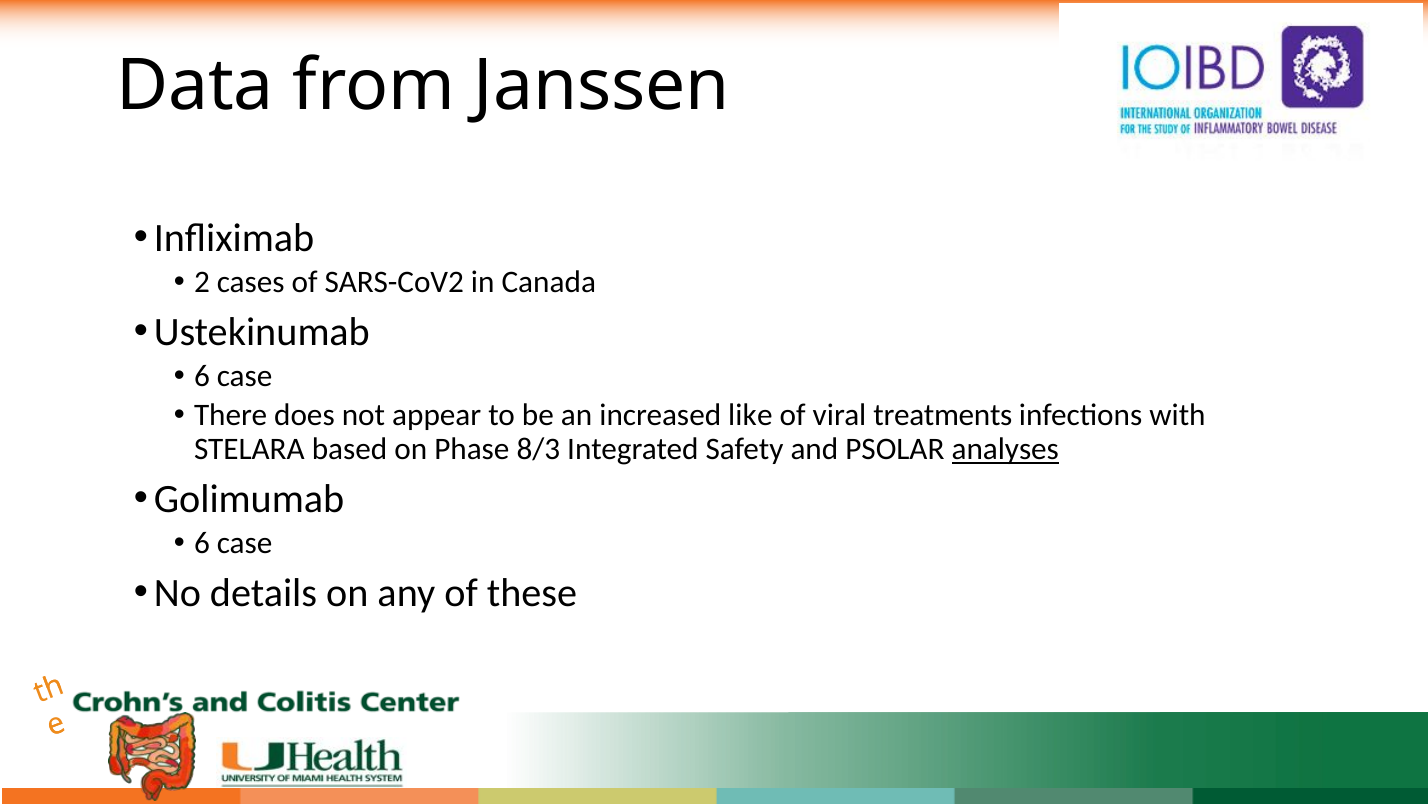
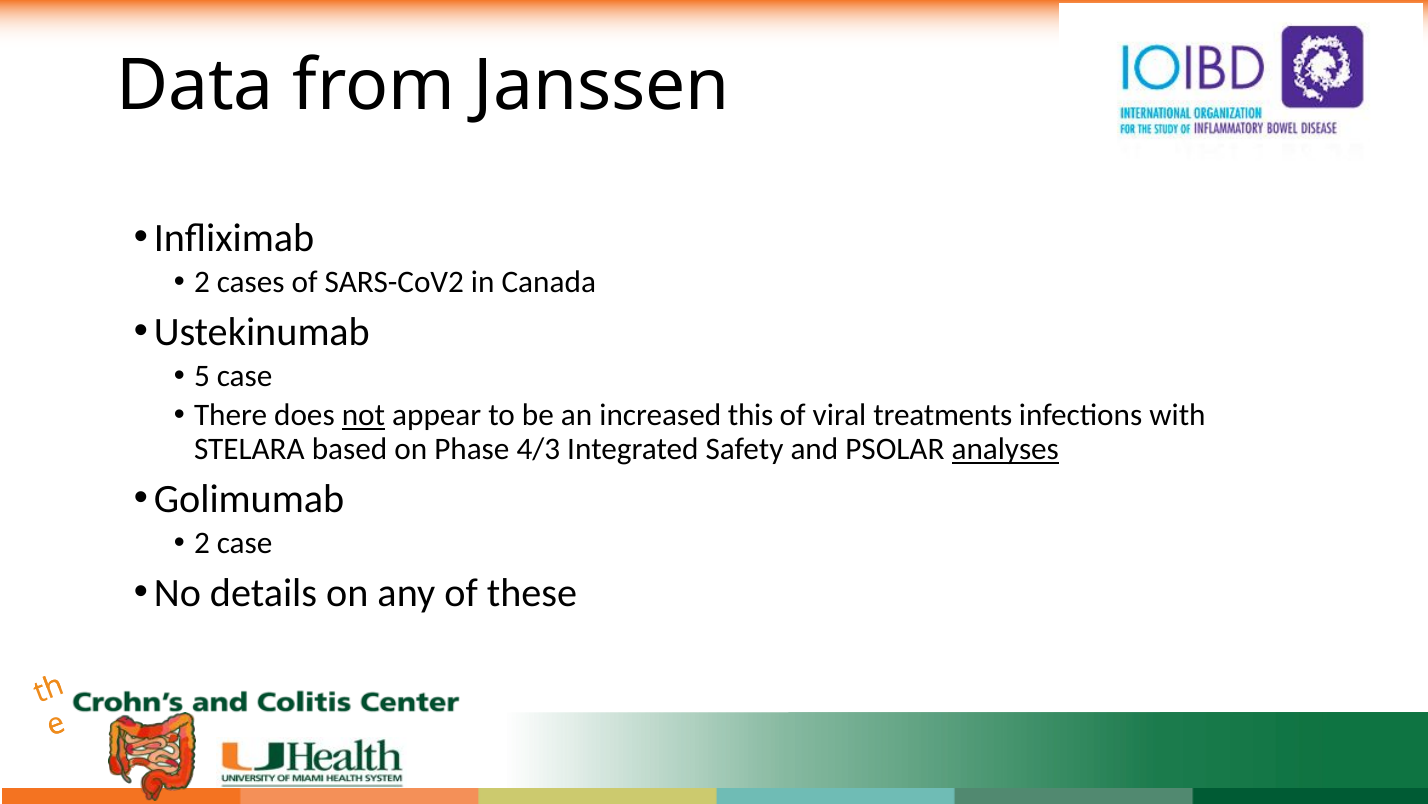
6 at (202, 376): 6 -> 5
not underline: none -> present
like: like -> this
8/3: 8/3 -> 4/3
6 at (202, 543): 6 -> 2
